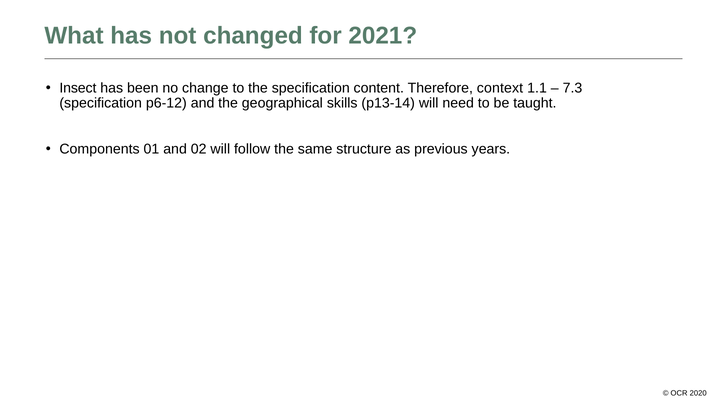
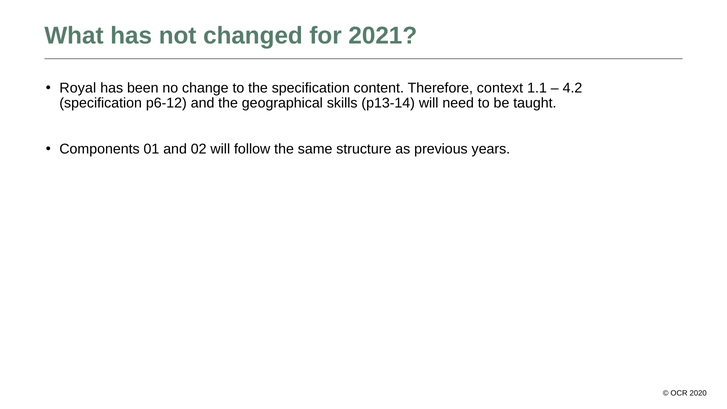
Insect: Insect -> Royal
7.3: 7.3 -> 4.2
